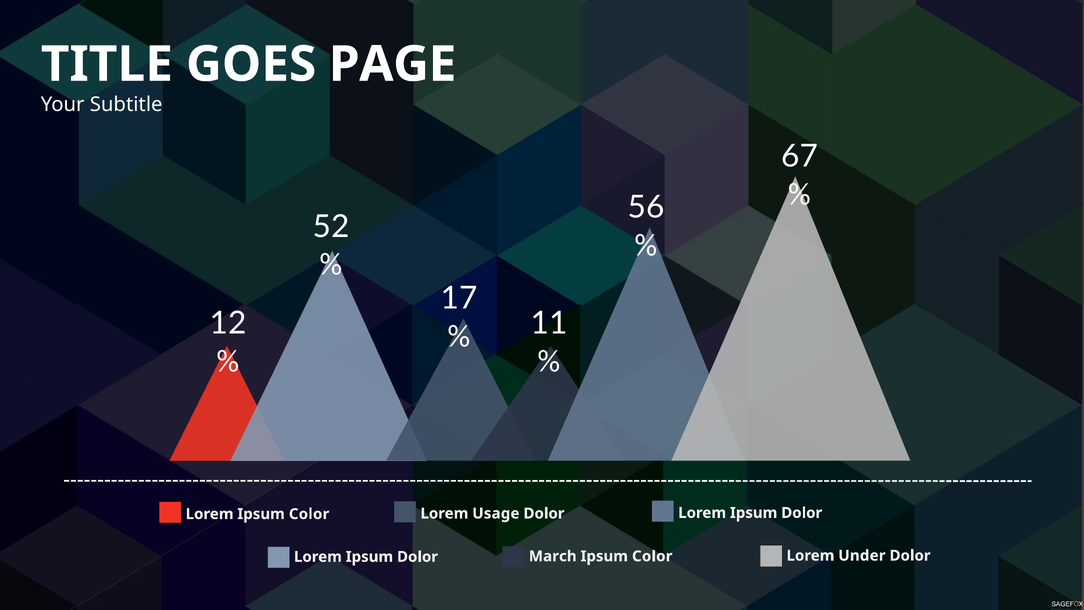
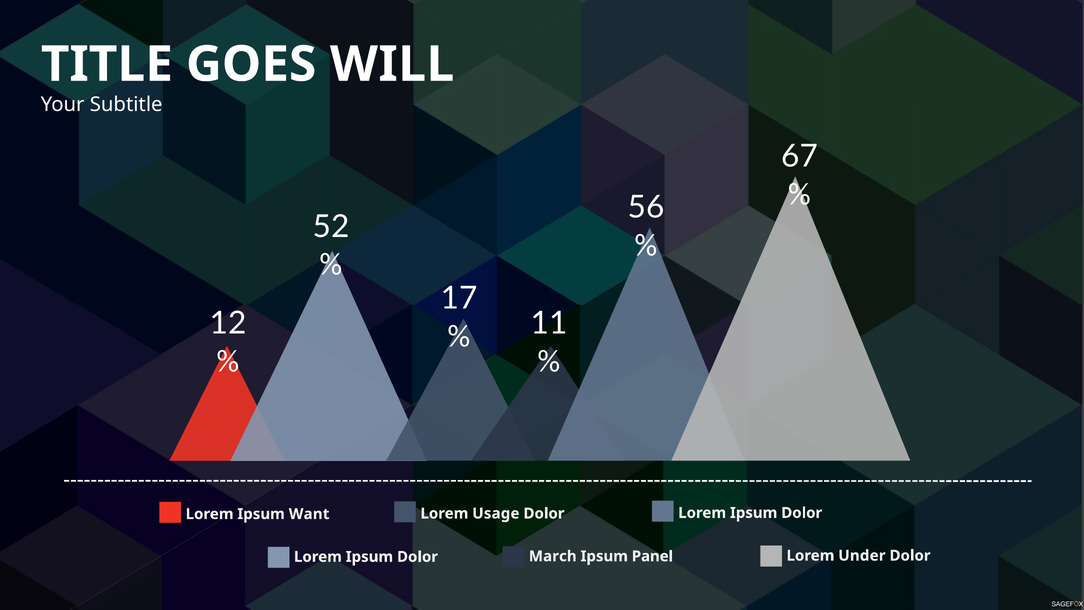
PAGE: PAGE -> WILL
Lorem Ipsum Color: Color -> Want
Color at (652, 556): Color -> Panel
